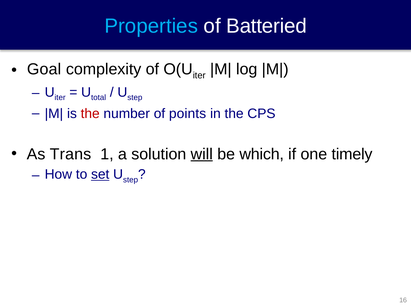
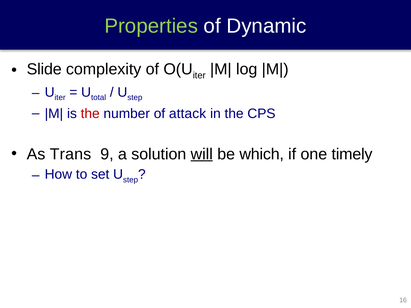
Properties colour: light blue -> light green
Batteried: Batteried -> Dynamic
Goal: Goal -> Slide
points: points -> attack
1: 1 -> 9
set underline: present -> none
